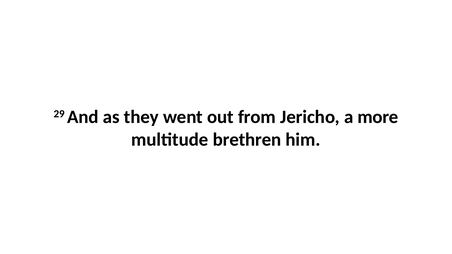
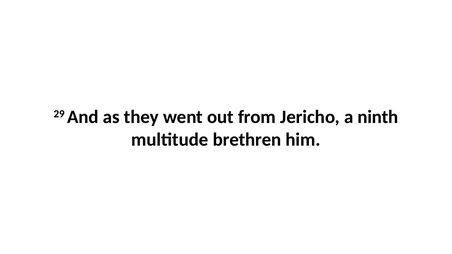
more: more -> ninth
